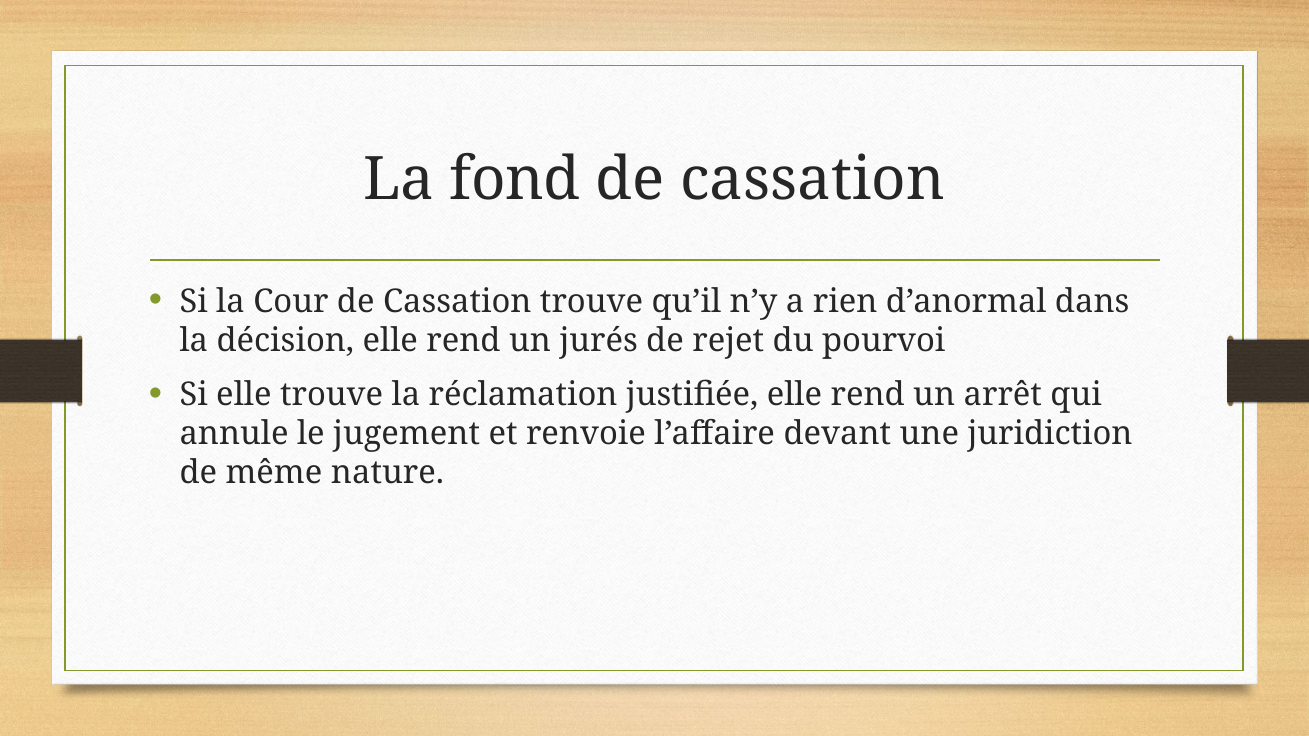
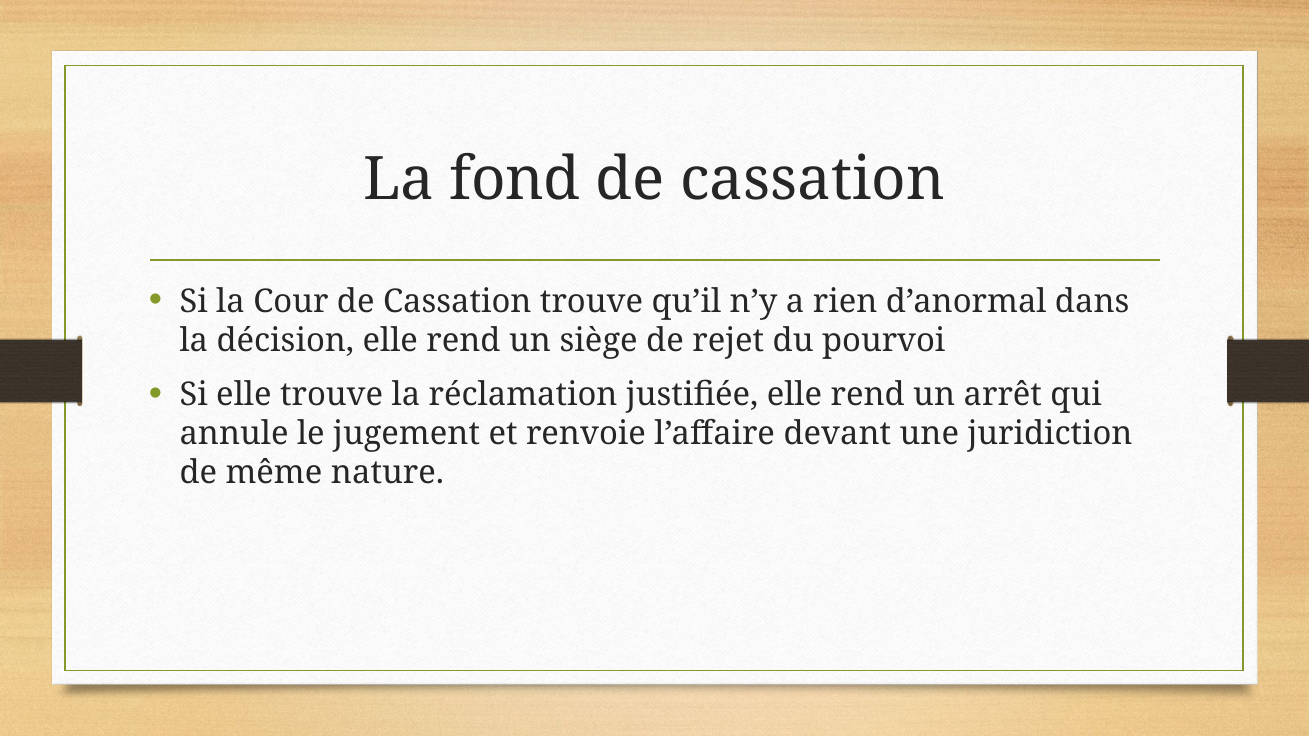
jurés: jurés -> siège
